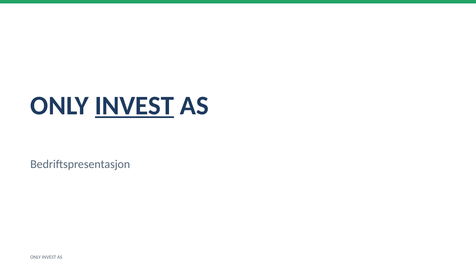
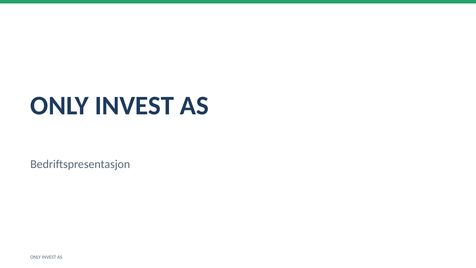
INVEST at (134, 106) underline: present -> none
